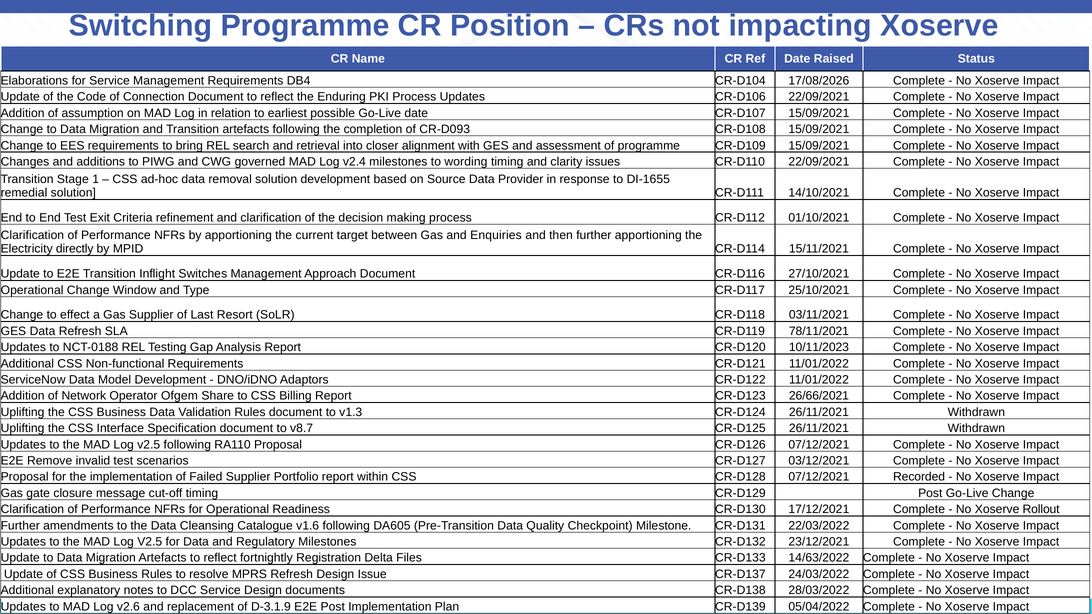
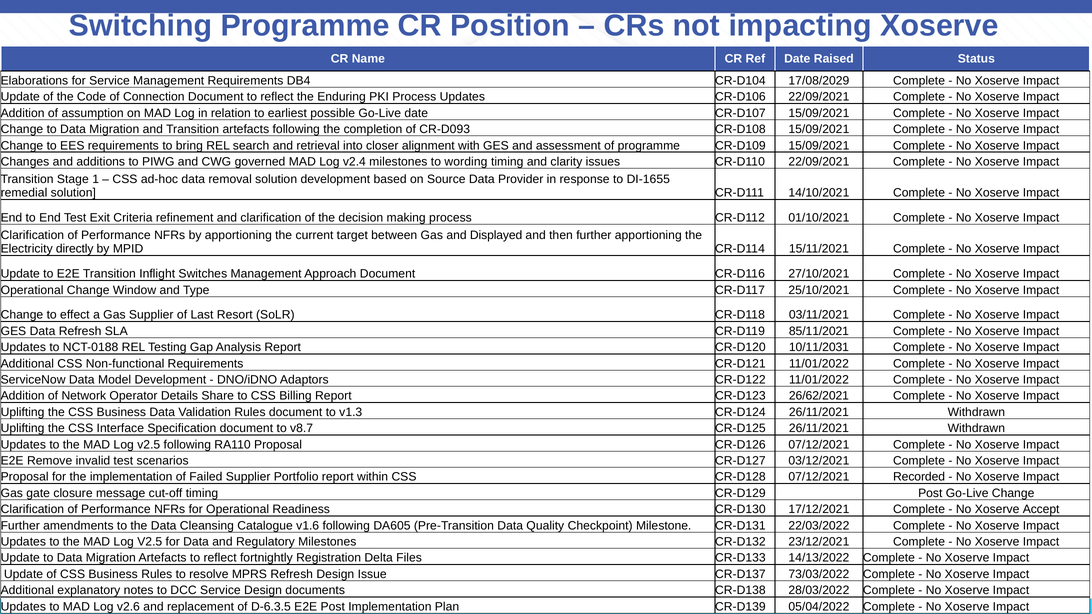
17/08/2026: 17/08/2026 -> 17/08/2029
Enquiries: Enquiries -> Displayed
78/11/2021: 78/11/2021 -> 85/11/2021
10/11/2023: 10/11/2023 -> 10/11/2031
Ofgem: Ofgem -> Details
26/66/2021: 26/66/2021 -> 26/62/2021
Rollout: Rollout -> Accept
14/63/2022: 14/63/2022 -> 14/13/2022
24/03/2022: 24/03/2022 -> 73/03/2022
D-3.1.9: D-3.1.9 -> D-6.3.5
